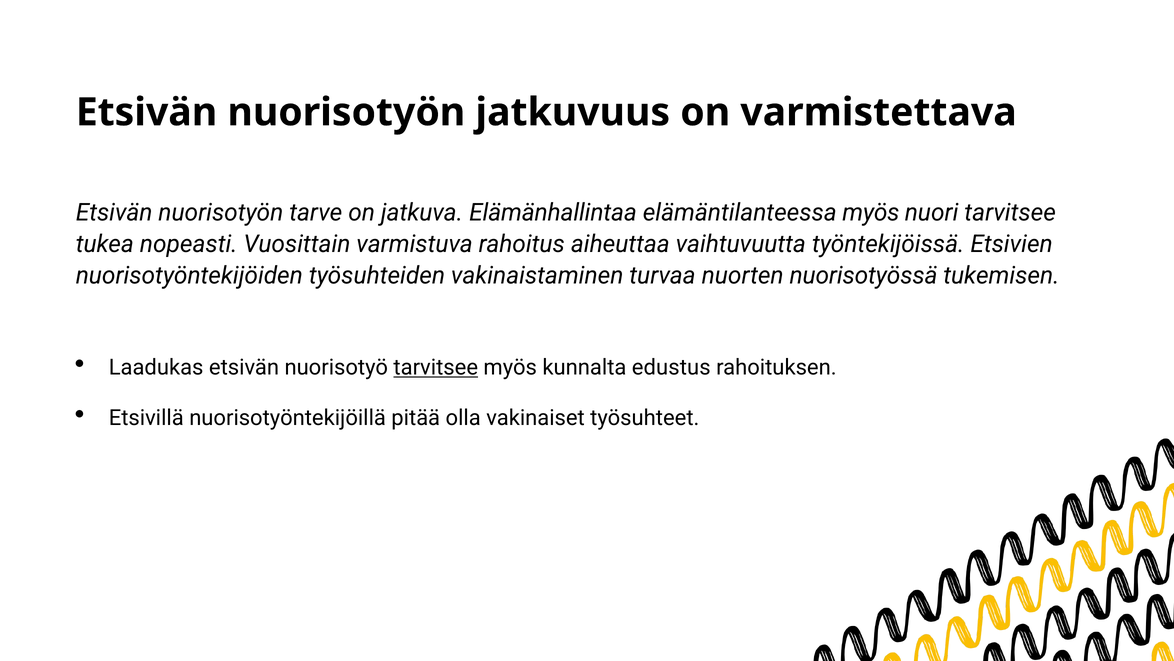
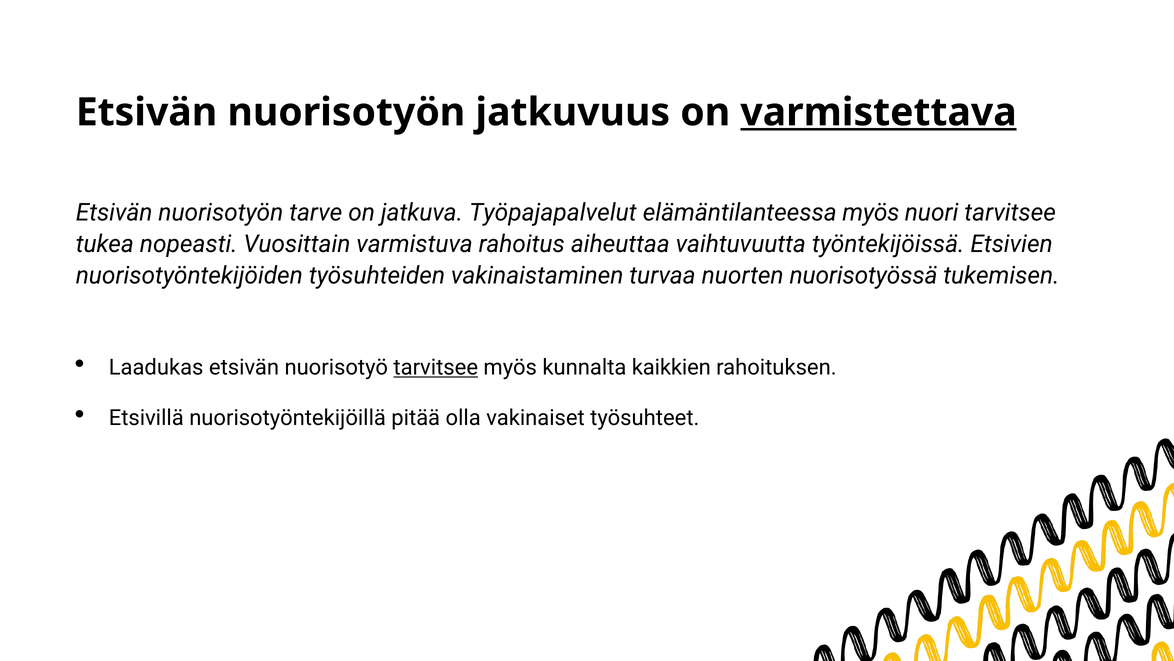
varmistettava underline: none -> present
Elämänhallintaa: Elämänhallintaa -> Työpajapalvelut
edustus: edustus -> kaikkien
